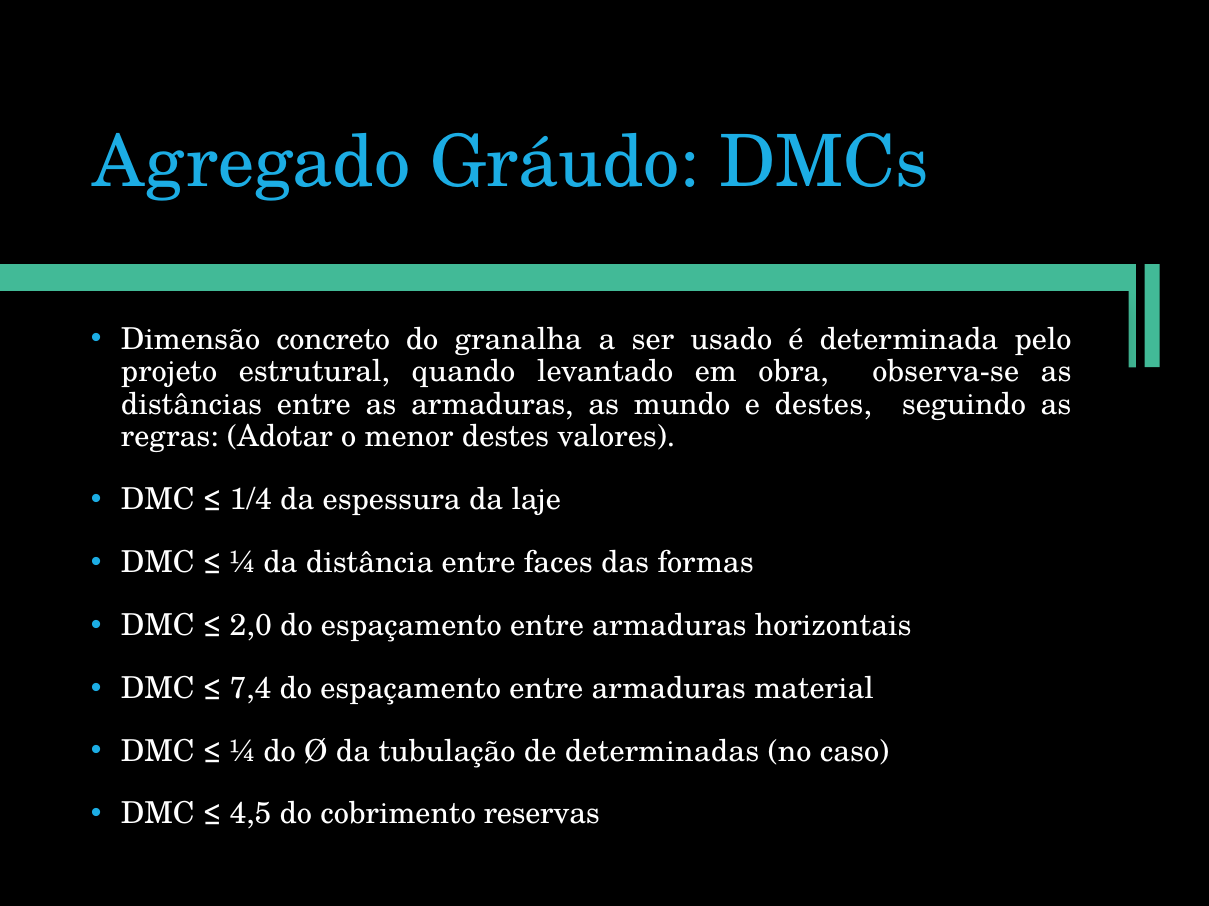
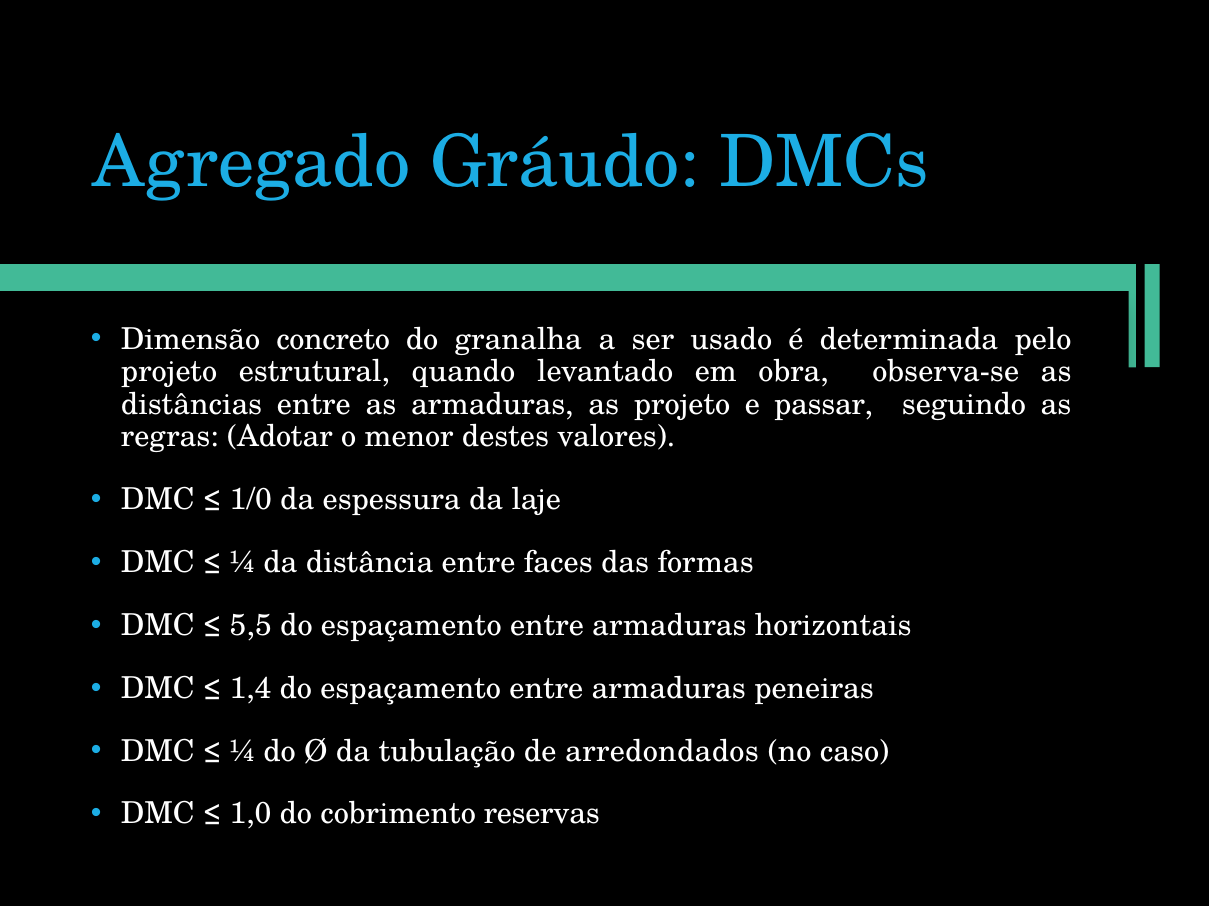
as mundo: mundo -> projeto
e destes: destes -> passar
1/4: 1/4 -> 1/0
2,0: 2,0 -> 5,5
7,4: 7,4 -> 1,4
material: material -> peneiras
determinadas: determinadas -> arredondados
4,5: 4,5 -> 1,0
